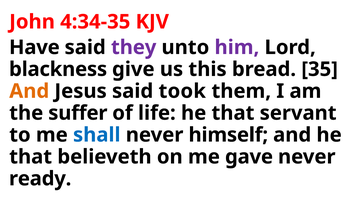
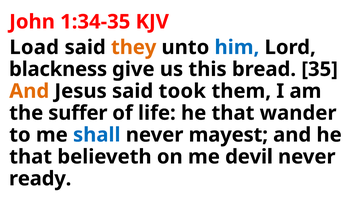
4:34-35: 4:34-35 -> 1:34-35
Have: Have -> Load
they colour: purple -> orange
him colour: purple -> blue
servant: servant -> wander
himself: himself -> mayest
gave: gave -> devil
